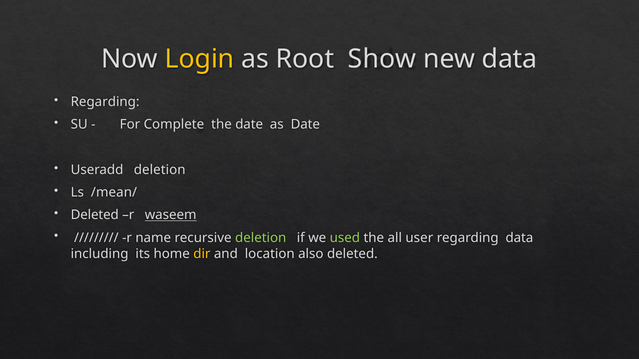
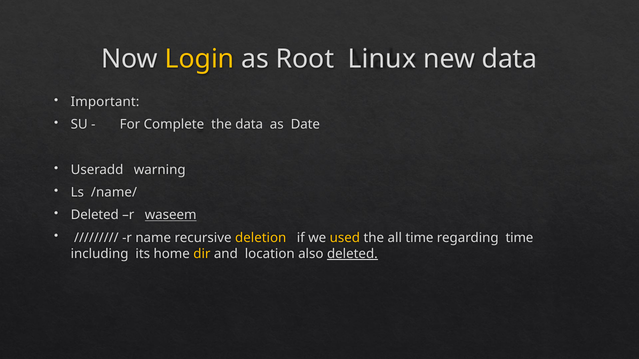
Show: Show -> Linux
Regarding at (105, 102): Regarding -> Important
the date: date -> data
Useradd deletion: deletion -> warning
/mean/: /mean/ -> /name/
deletion at (261, 238) colour: light green -> yellow
used colour: light green -> yellow
all user: user -> time
regarding data: data -> time
deleted at (352, 254) underline: none -> present
